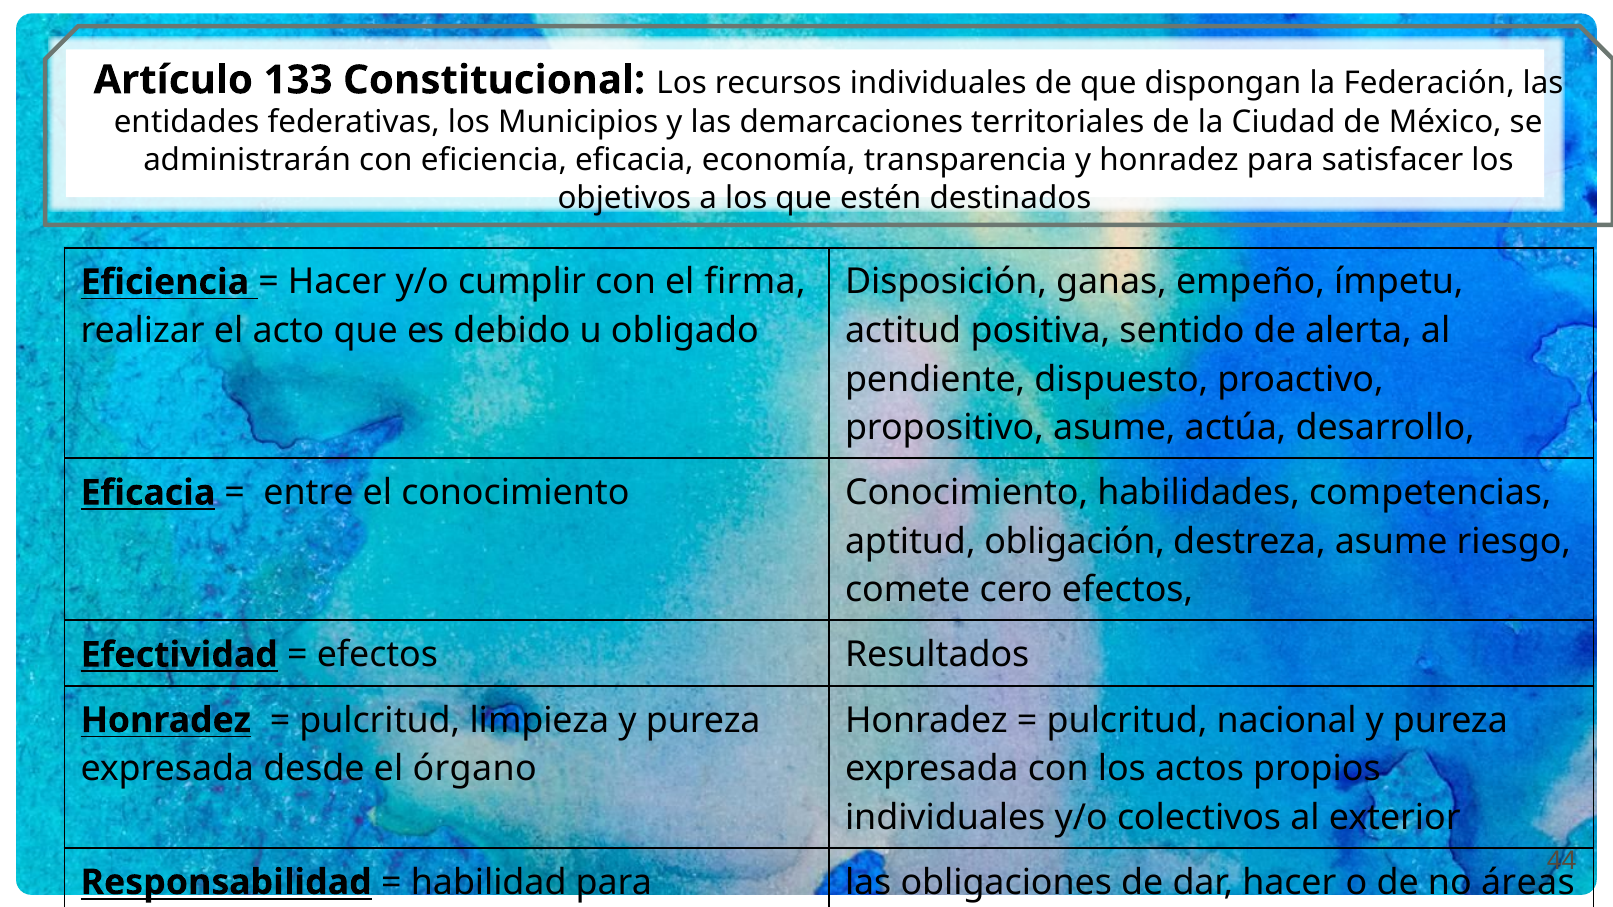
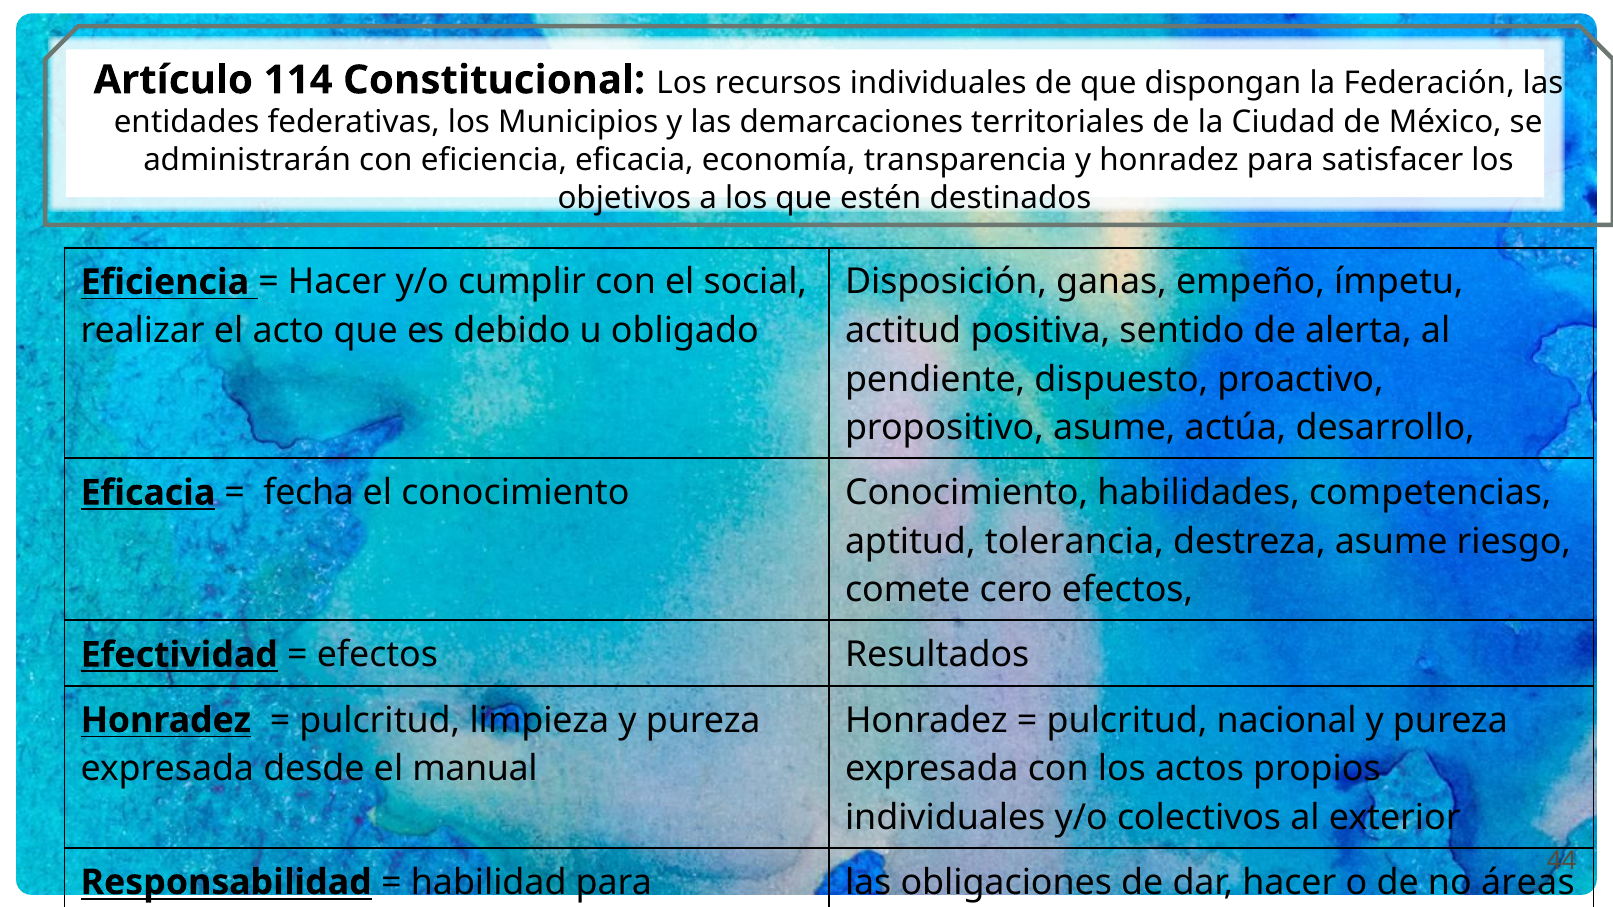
133: 133 -> 114
firma: firma -> social
entre: entre -> fecha
obligación: obligación -> tolerancia
órgano: órgano -> manual
